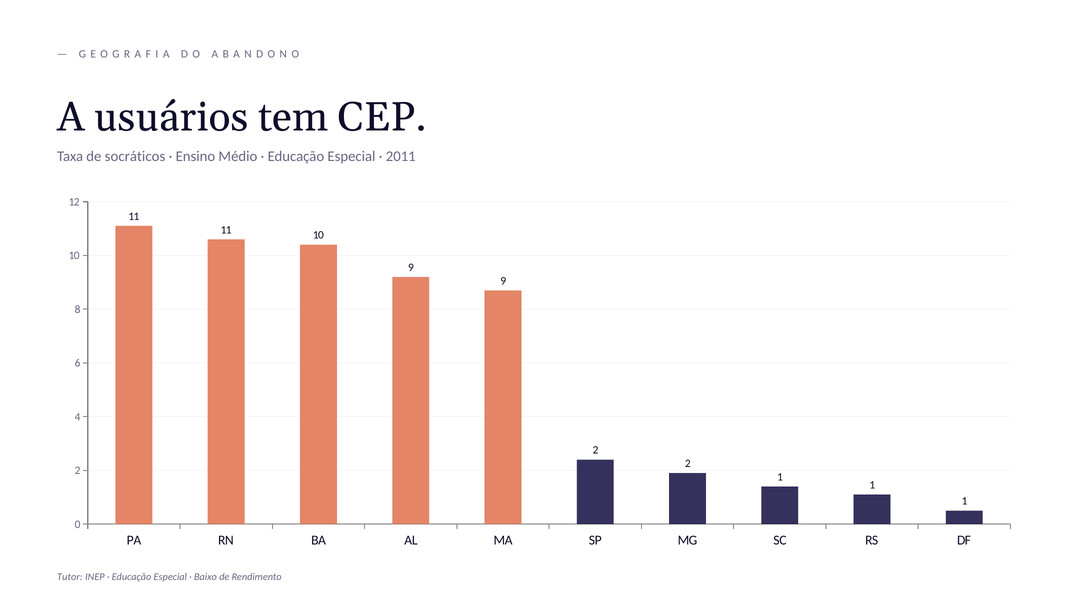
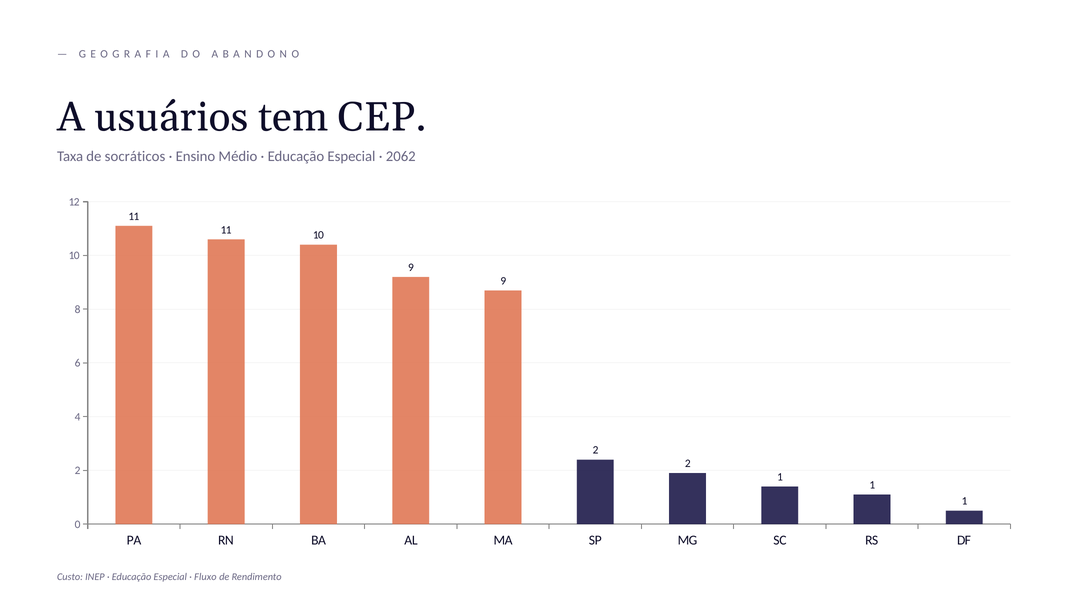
2011: 2011 -> 2062
Tutor: Tutor -> Custo
Baixo: Baixo -> Fluxo
